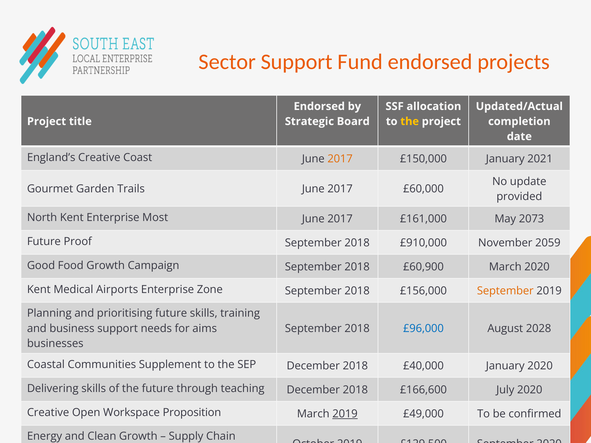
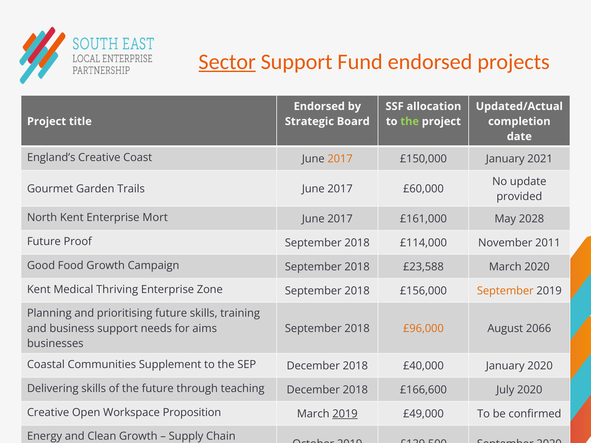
Sector underline: none -> present
the at (410, 121) colour: yellow -> light green
Most: Most -> Mort
2073: 2073 -> 2028
£910,000: £910,000 -> £114,000
2059: 2059 -> 2011
£60,900: £60,900 -> £23,588
Airports: Airports -> Thriving
£96,000 colour: blue -> orange
2028: 2028 -> 2066
